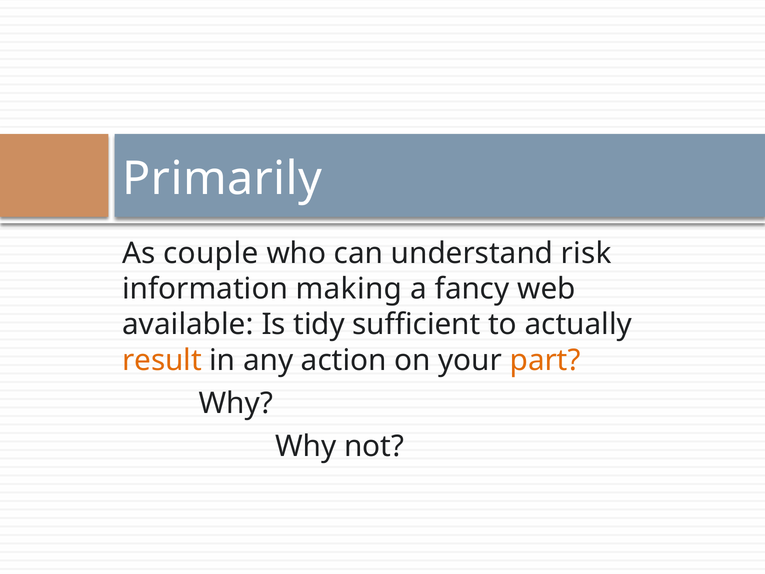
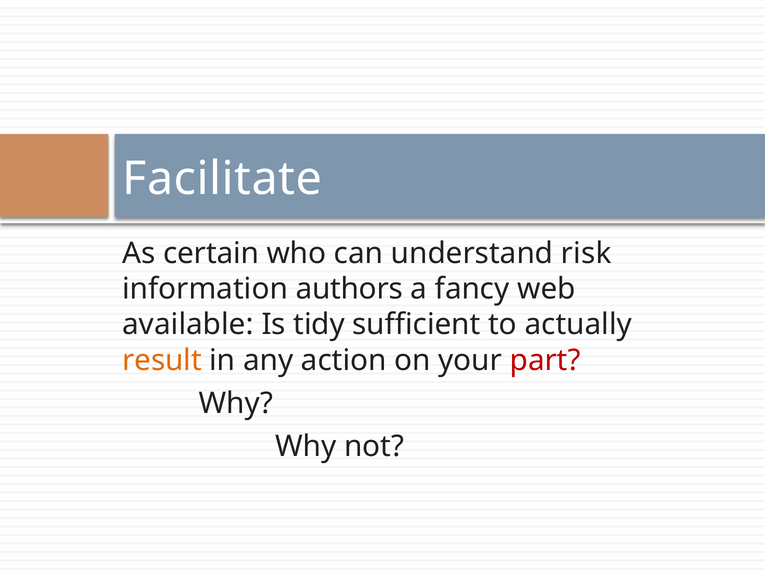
Primarily: Primarily -> Facilitate
couple: couple -> certain
making: making -> authors
part colour: orange -> red
